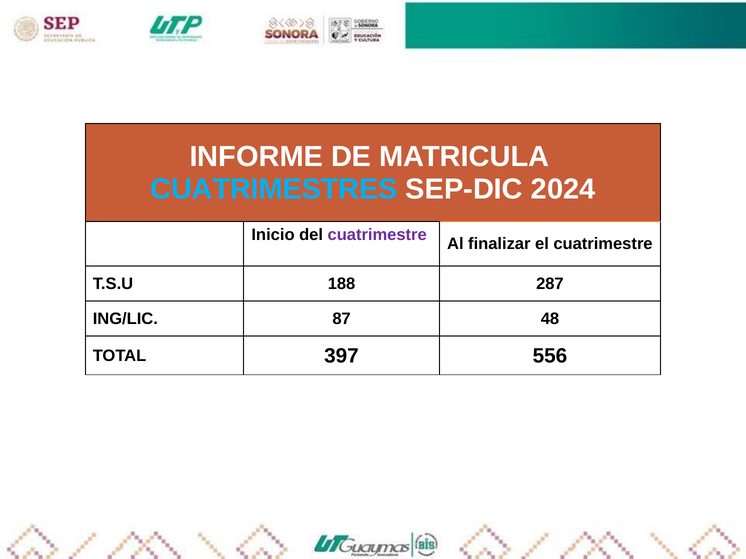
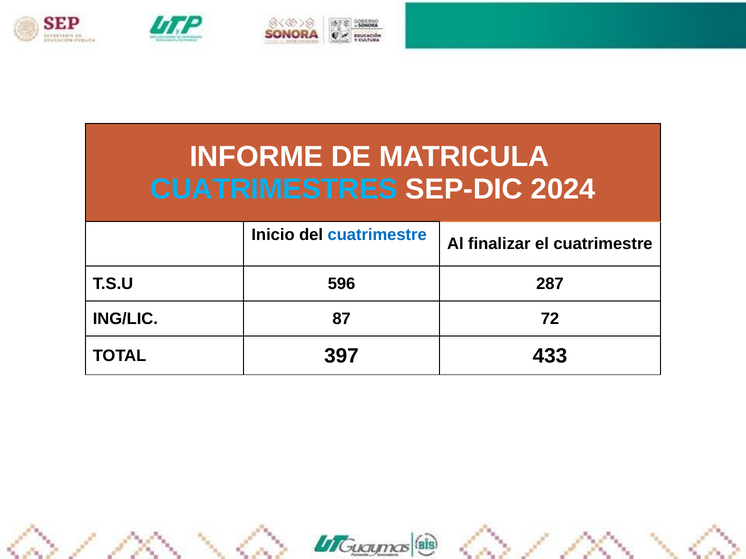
cuatrimestre at (377, 235) colour: purple -> blue
188: 188 -> 596
48: 48 -> 72
556: 556 -> 433
